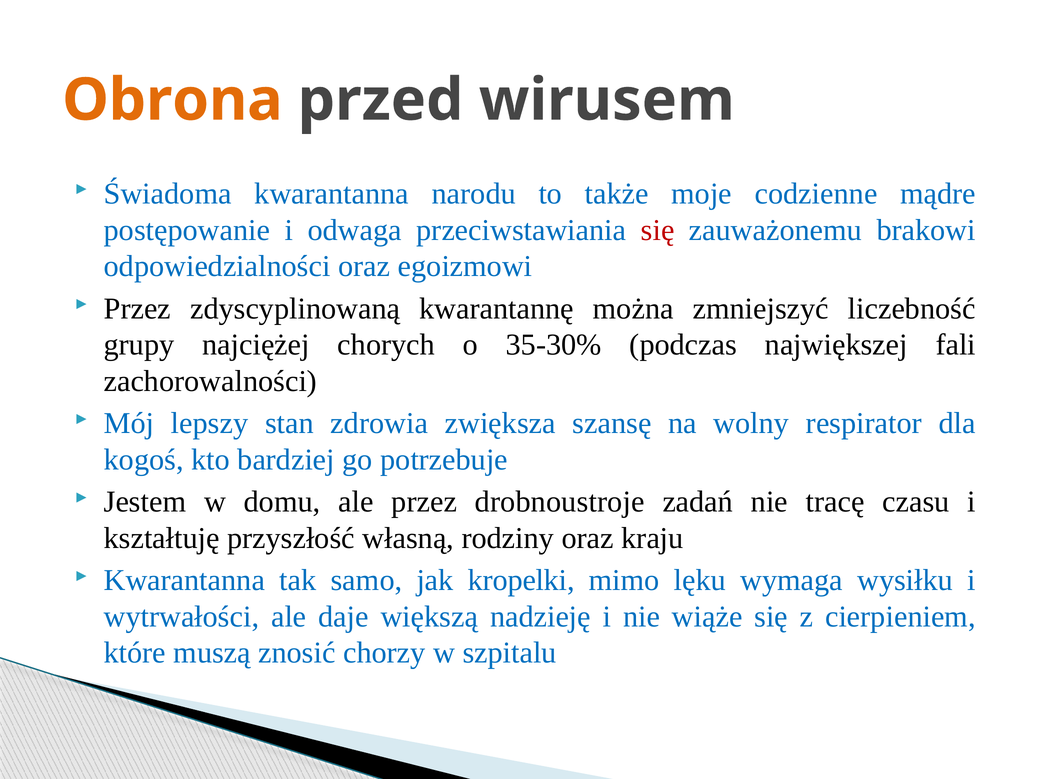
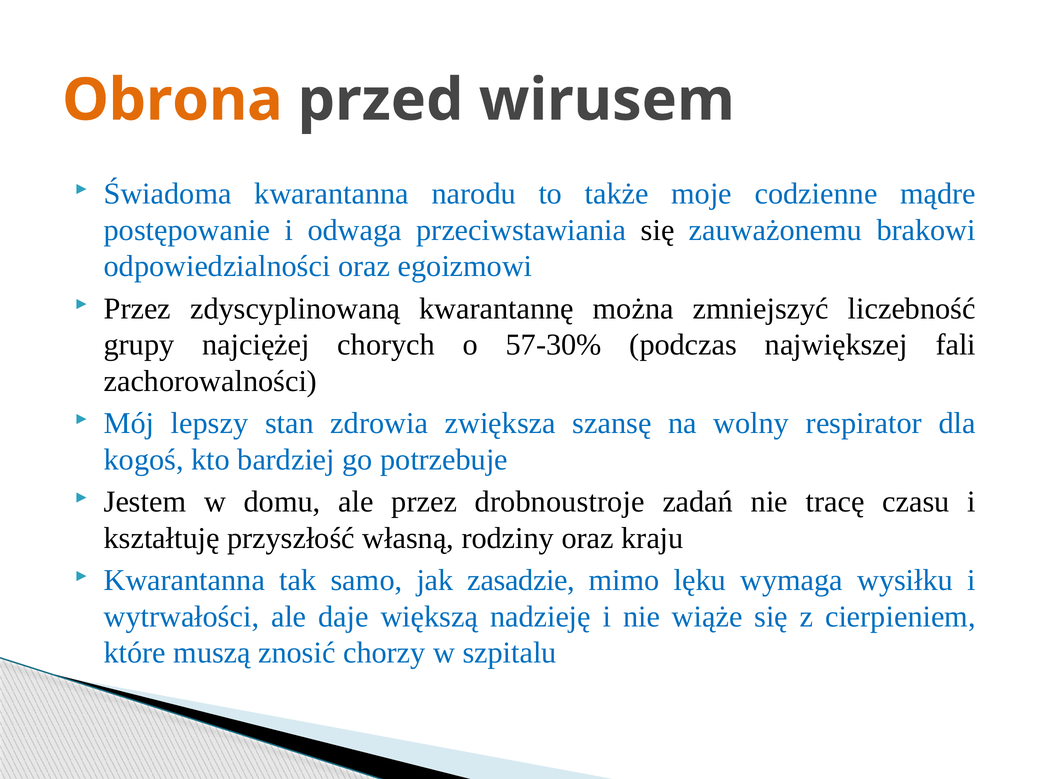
się at (658, 230) colour: red -> black
35-30%: 35-30% -> 57-30%
kropelki: kropelki -> zasadzie
